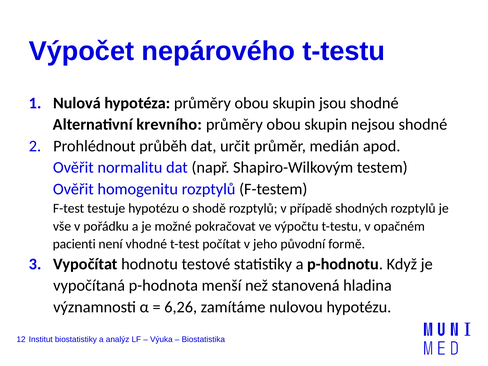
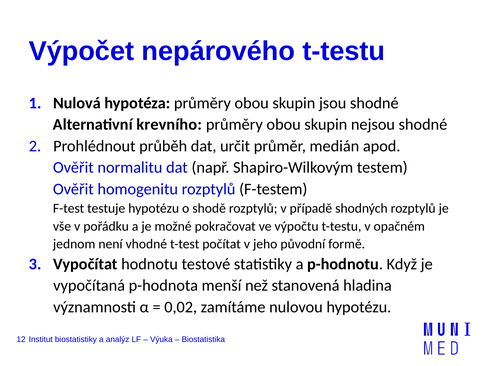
pacienti: pacienti -> jednom
6,26: 6,26 -> 0,02
